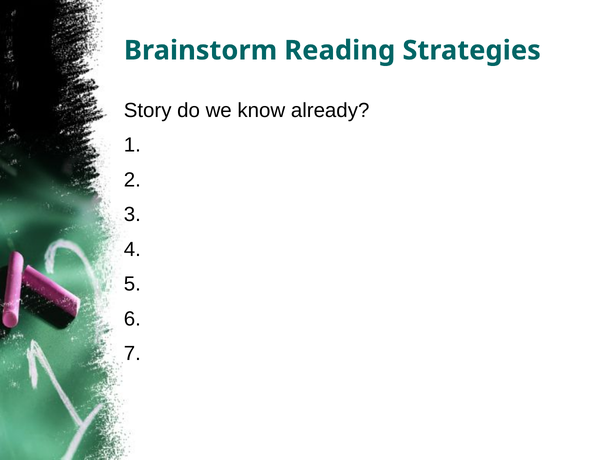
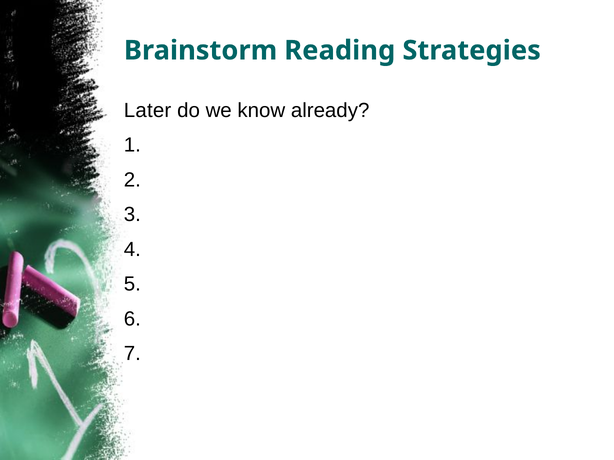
Story: Story -> Later
